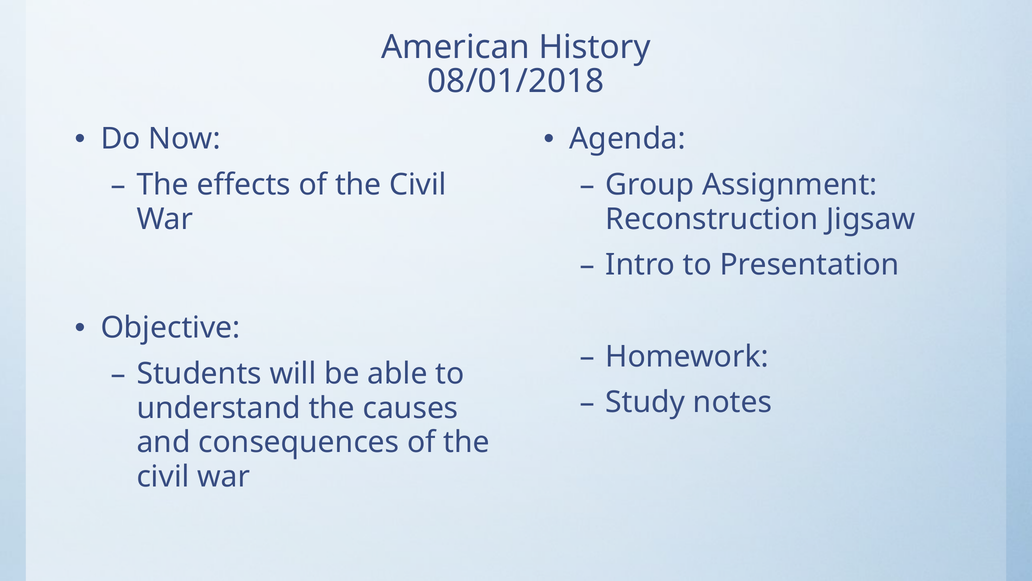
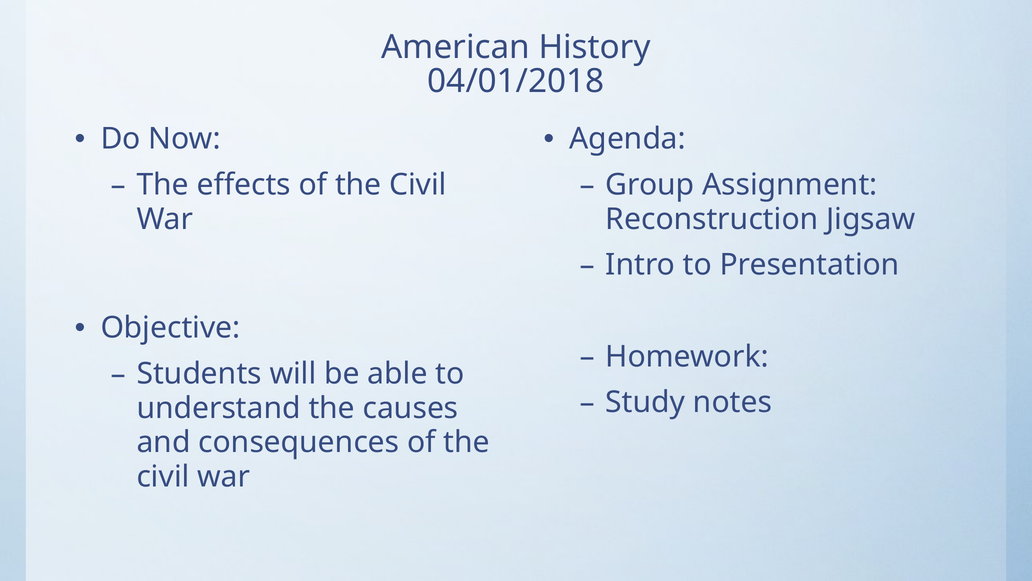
08/01/2018: 08/01/2018 -> 04/01/2018
